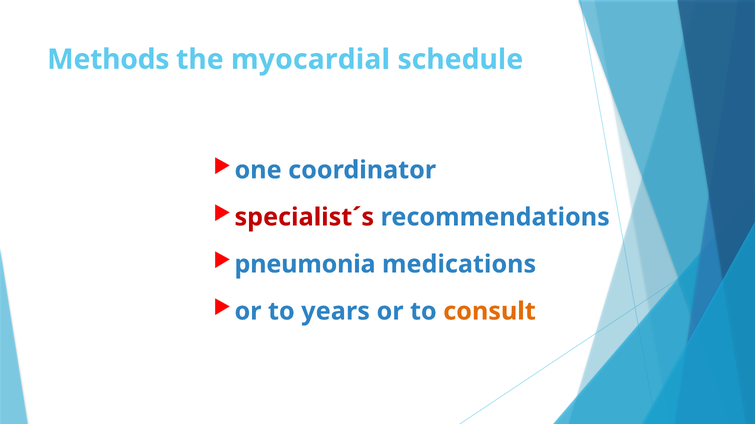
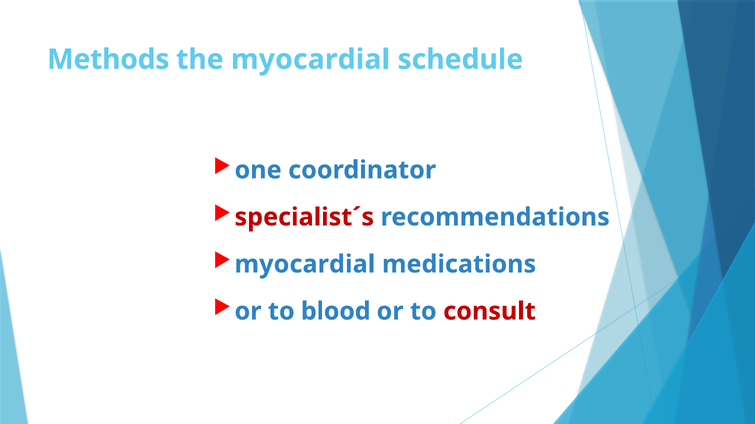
pneumonia at (305, 265): pneumonia -> myocardial
years: years -> blood
consult colour: orange -> red
